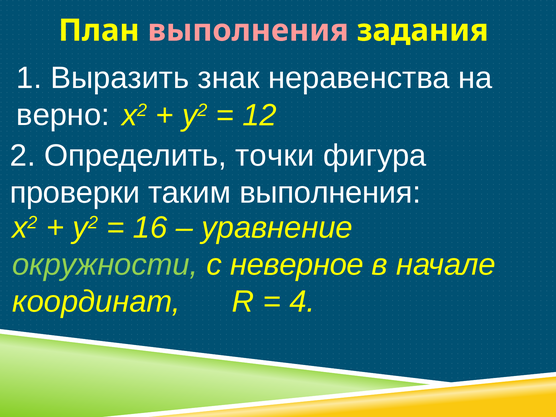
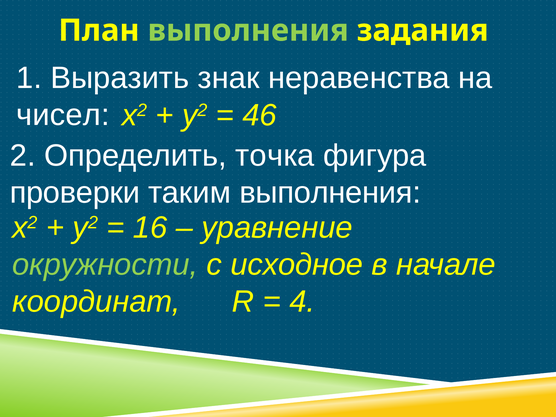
выполнения at (248, 30) colour: pink -> light green
верно: верно -> чисел
12: 12 -> 46
точки: точки -> точка
неверное: неверное -> исходное
